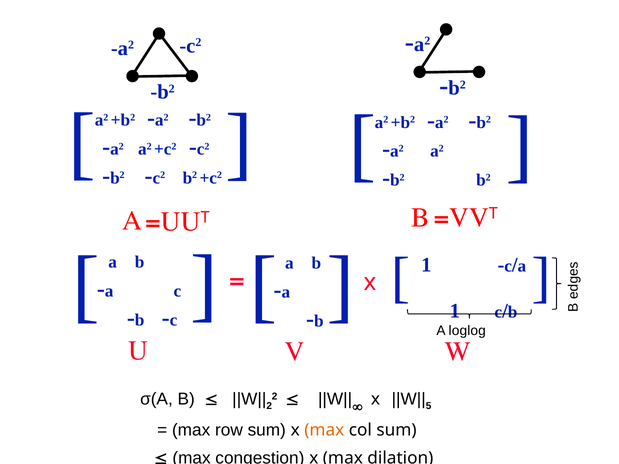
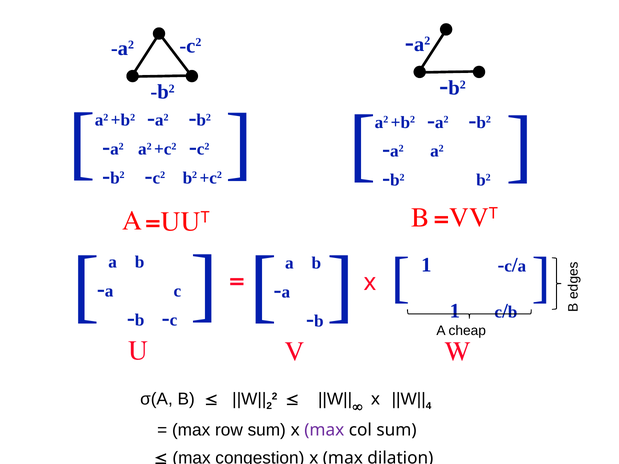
loglog: loglog -> cheap
5: 5 -> 4
max at (324, 430) colour: orange -> purple
